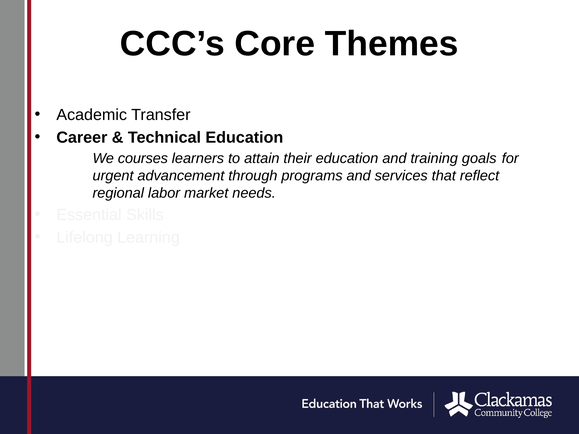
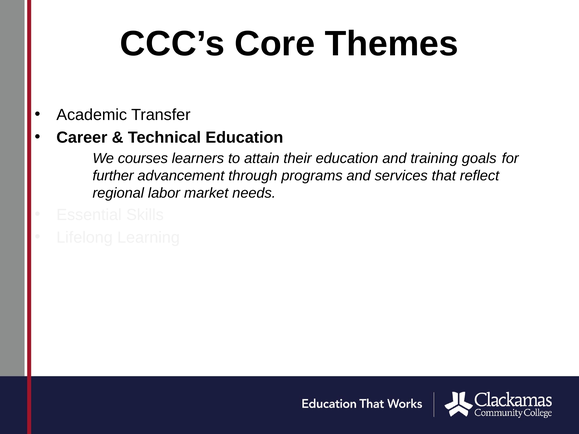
urgent: urgent -> further
